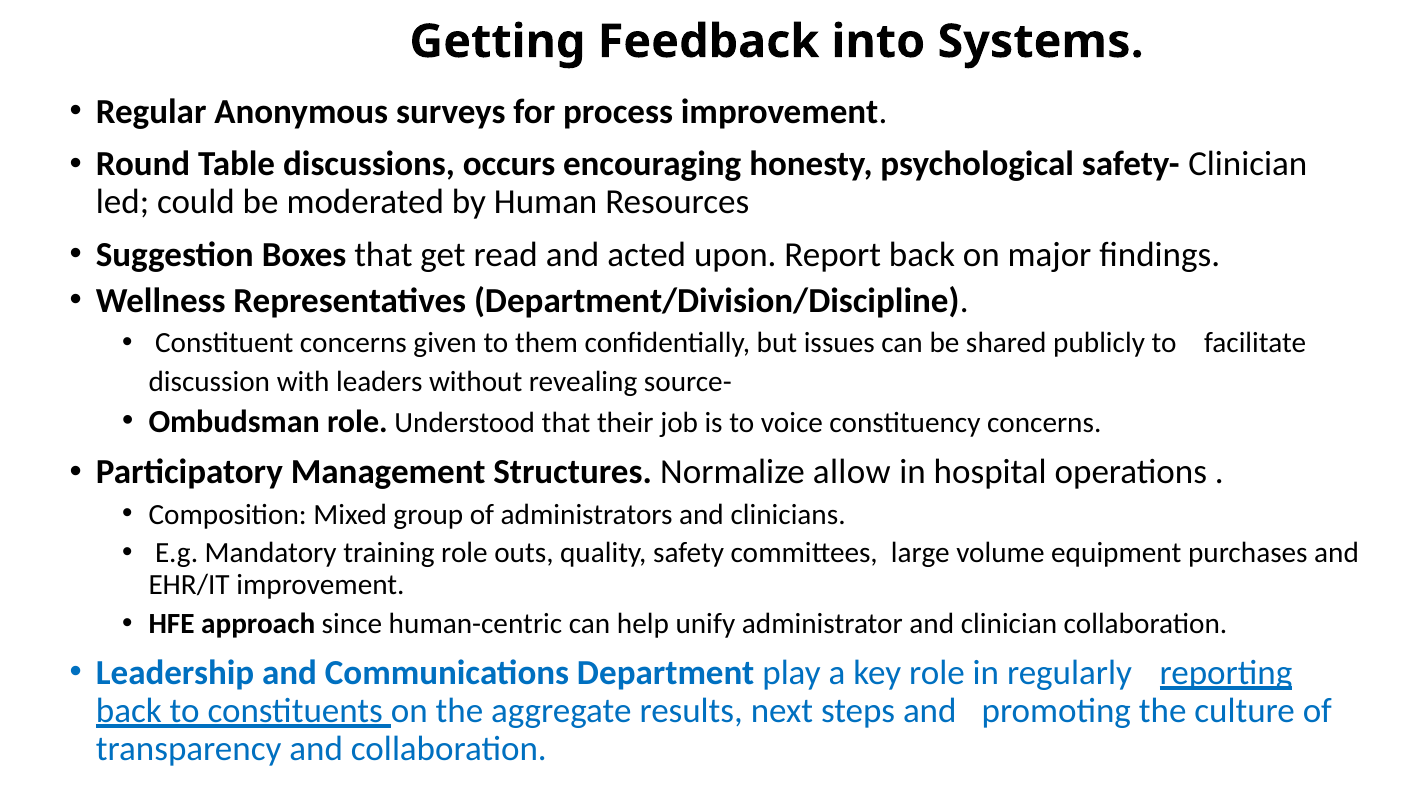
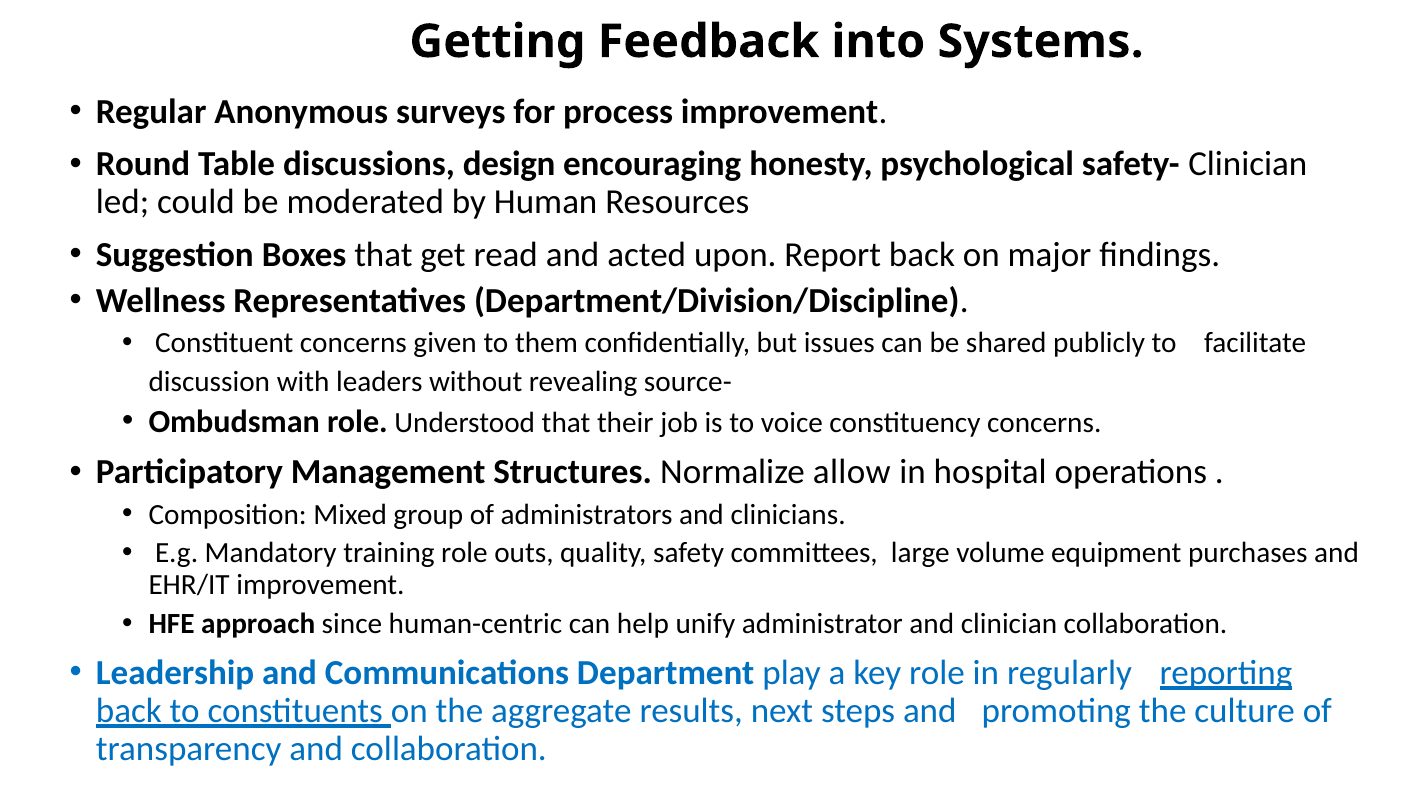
occurs: occurs -> design
